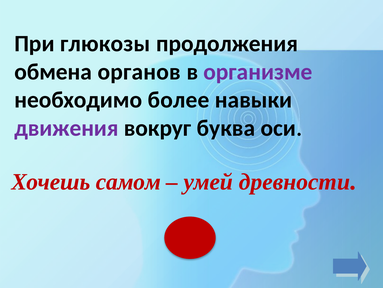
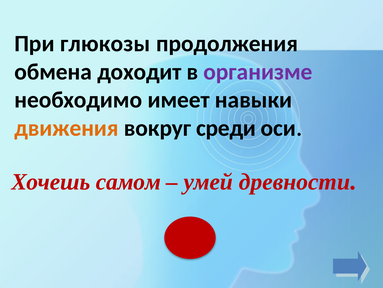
органов: органов -> доходит
более: более -> имеет
движения colour: purple -> orange
буква: буква -> среди
